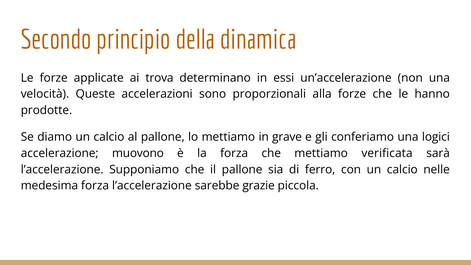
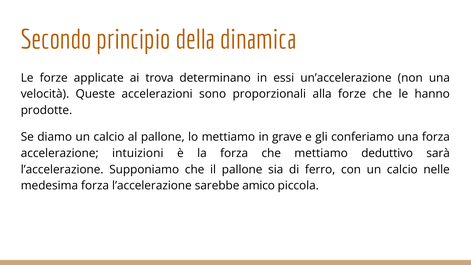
una logici: logici -> forza
muovono: muovono -> intuizioni
verificata: verificata -> deduttivo
grazie: grazie -> amico
